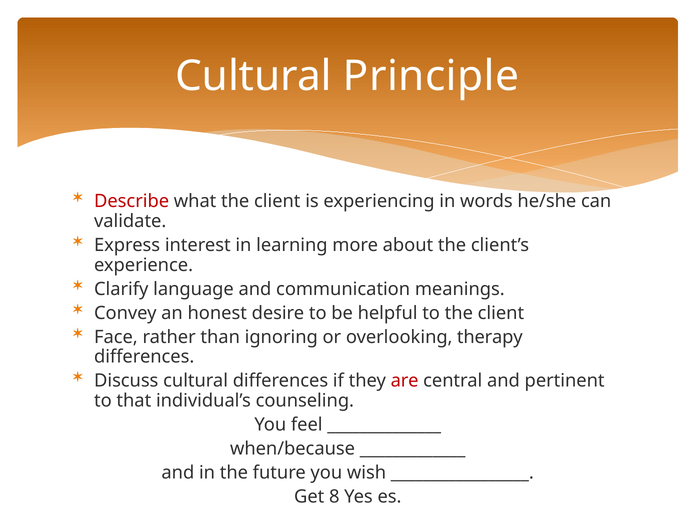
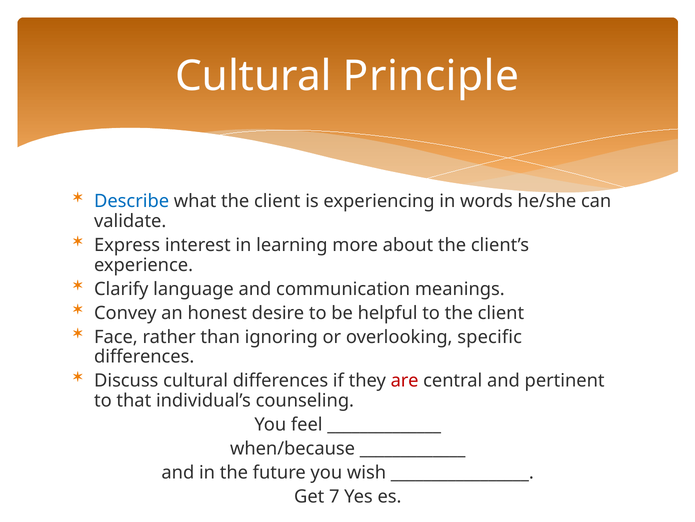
Describe colour: red -> blue
therapy: therapy -> specific
8: 8 -> 7
